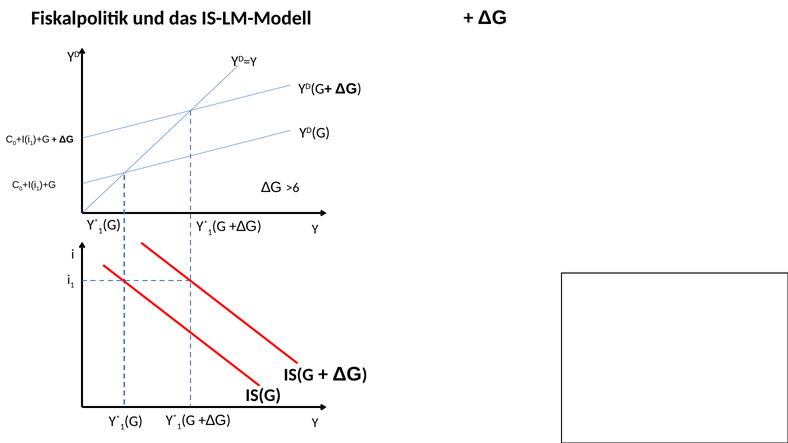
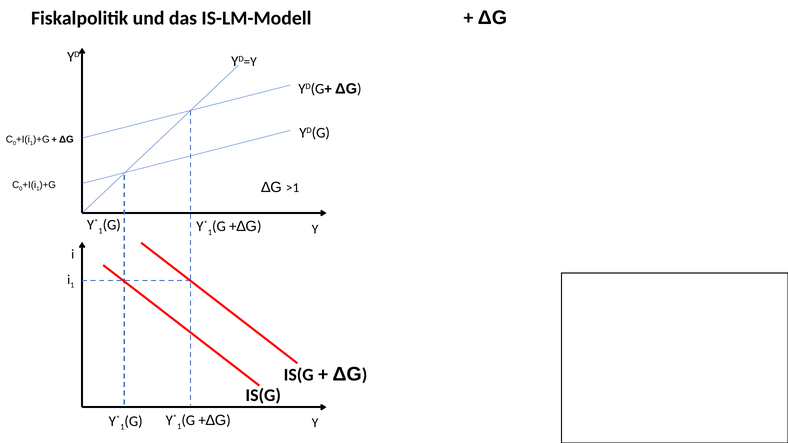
>6: >6 -> >1
